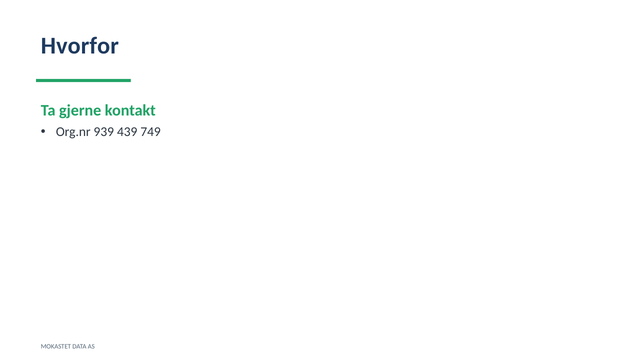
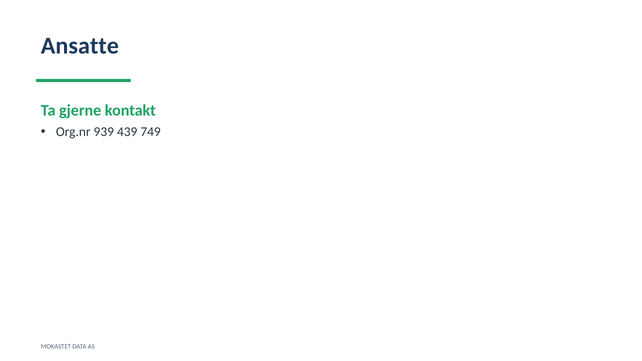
Hvorfor: Hvorfor -> Ansatte
